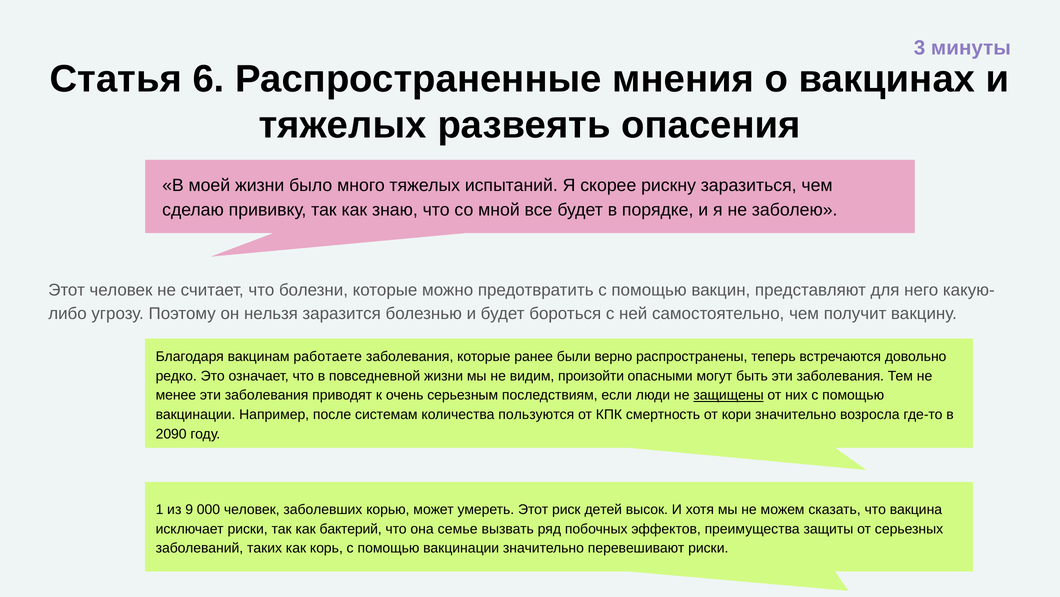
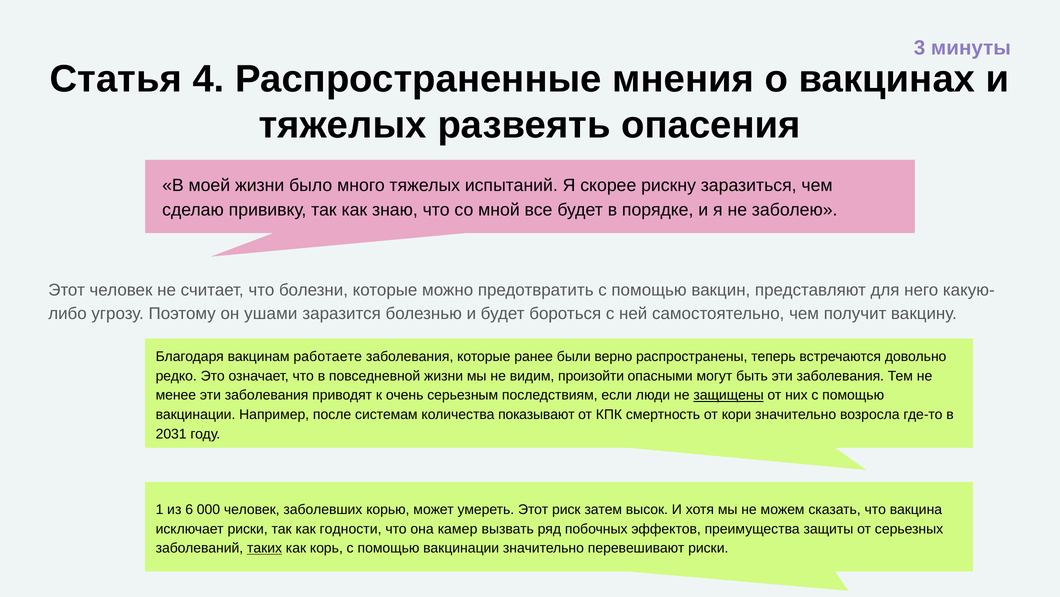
6: 6 -> 4
нельзя: нельзя -> ушами
пользуются: пользуются -> показывают
2090: 2090 -> 2031
9: 9 -> 6
детей: детей -> затем
бактерий: бактерий -> годности
семье: семье -> камер
таких underline: none -> present
